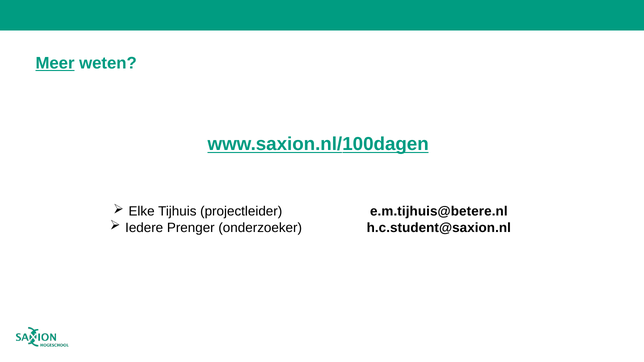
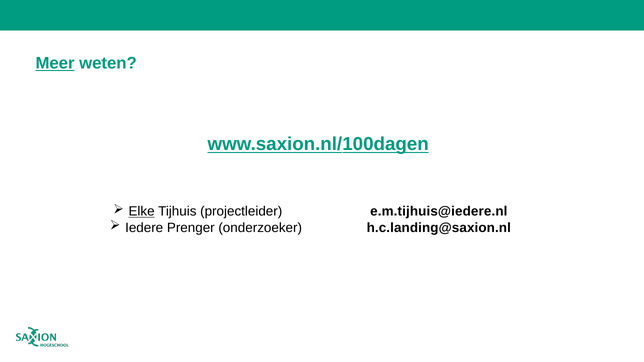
Elke underline: none -> present
e.m.tijhuis@betere.nl: e.m.tijhuis@betere.nl -> e.m.tijhuis@iedere.nl
h.c.student@saxion.nl: h.c.student@saxion.nl -> h.c.landing@saxion.nl
